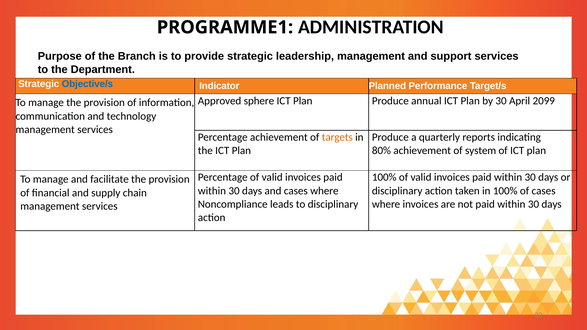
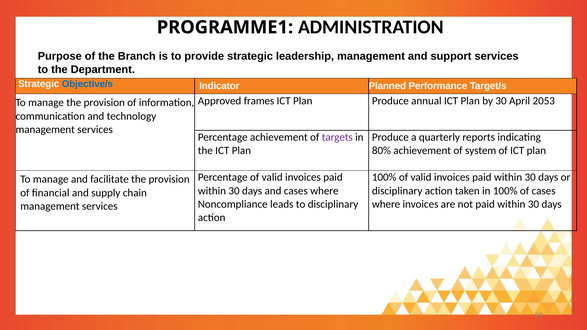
sphere: sphere -> frames
2099: 2099 -> 2053
targets colour: orange -> purple
